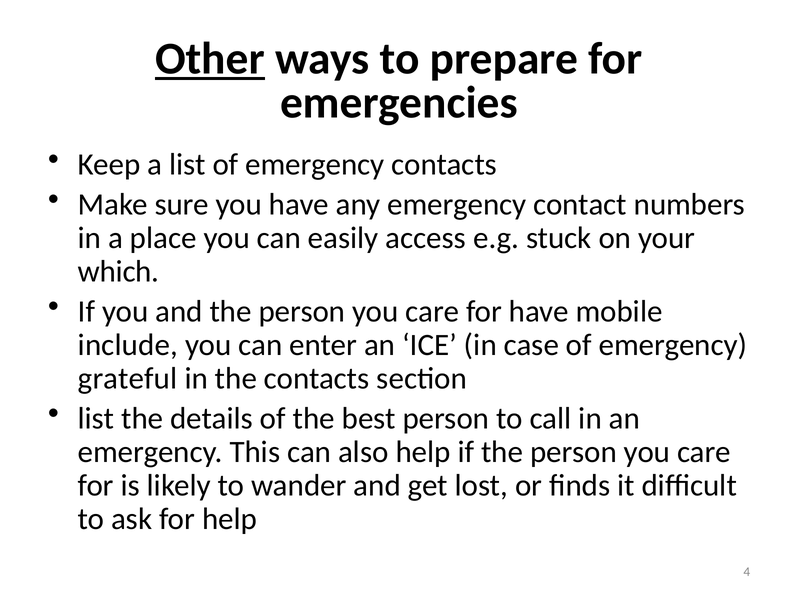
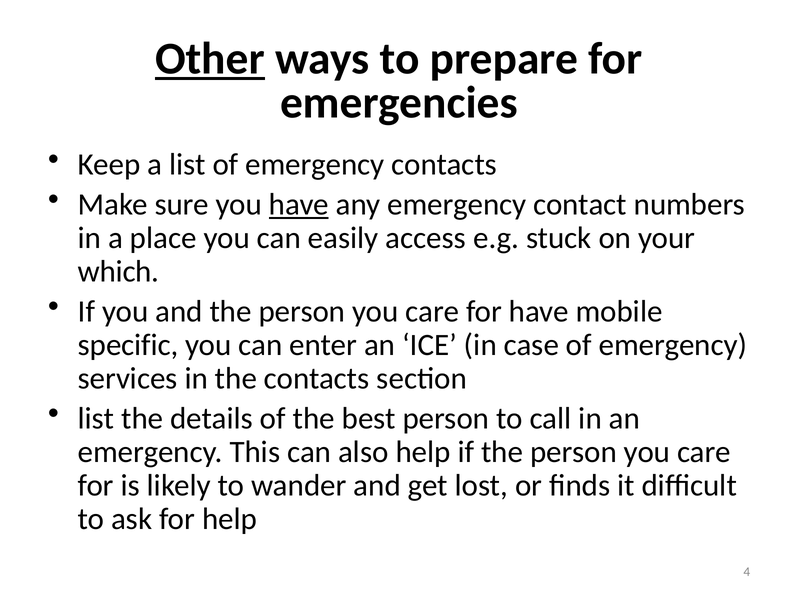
have at (299, 204) underline: none -> present
include: include -> specific
grateful: grateful -> services
